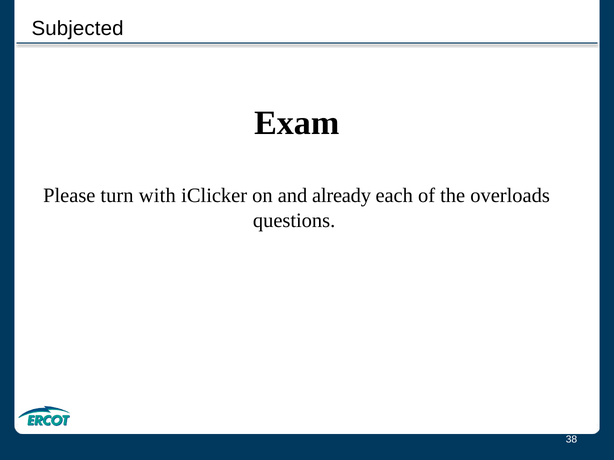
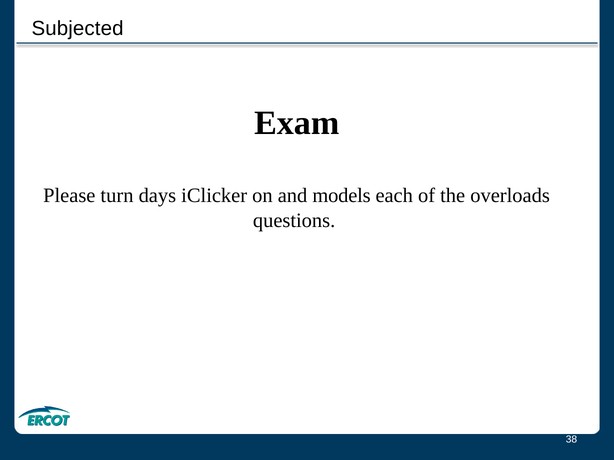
with: with -> days
already: already -> models
